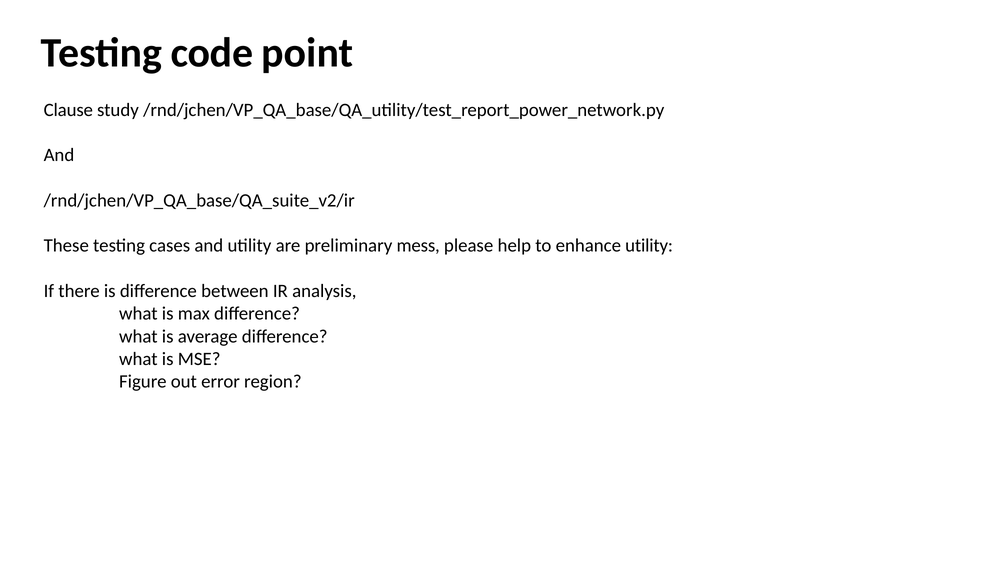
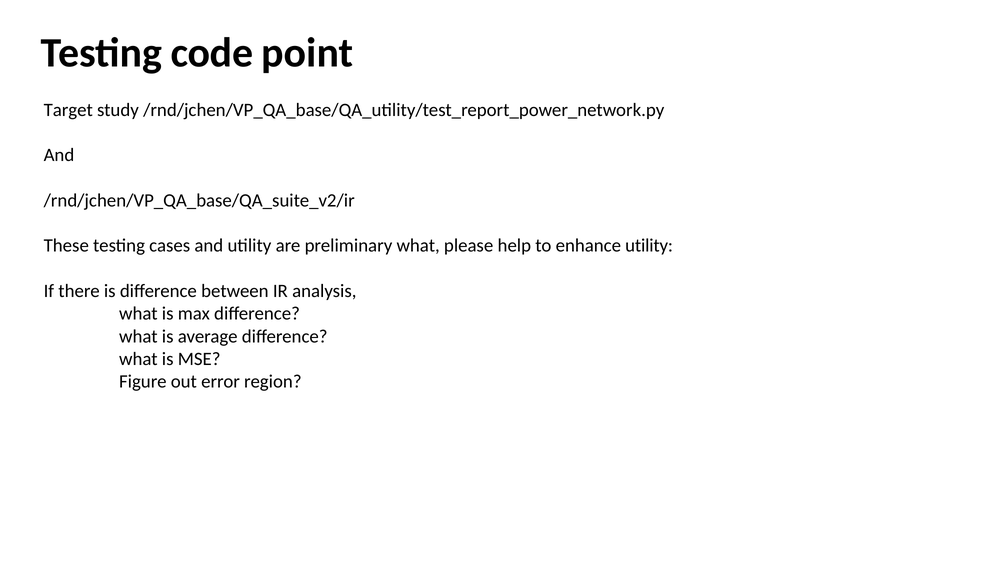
Clause: Clause -> Target
preliminary mess: mess -> what
